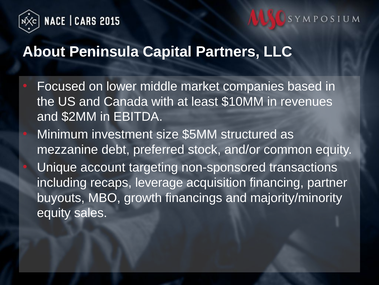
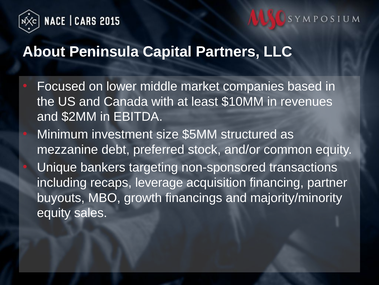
account: account -> bankers
